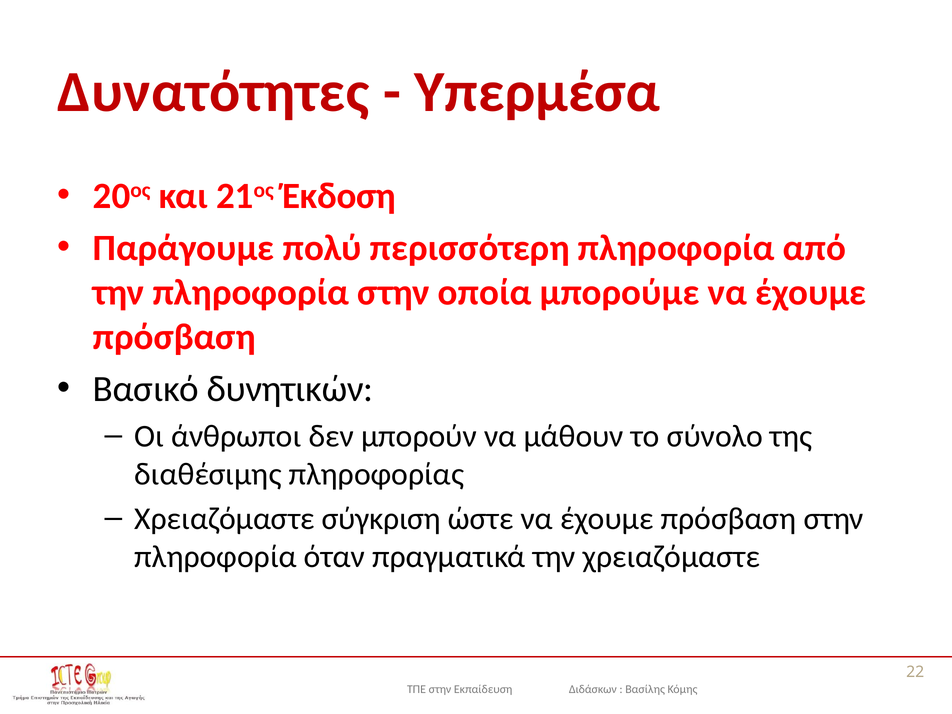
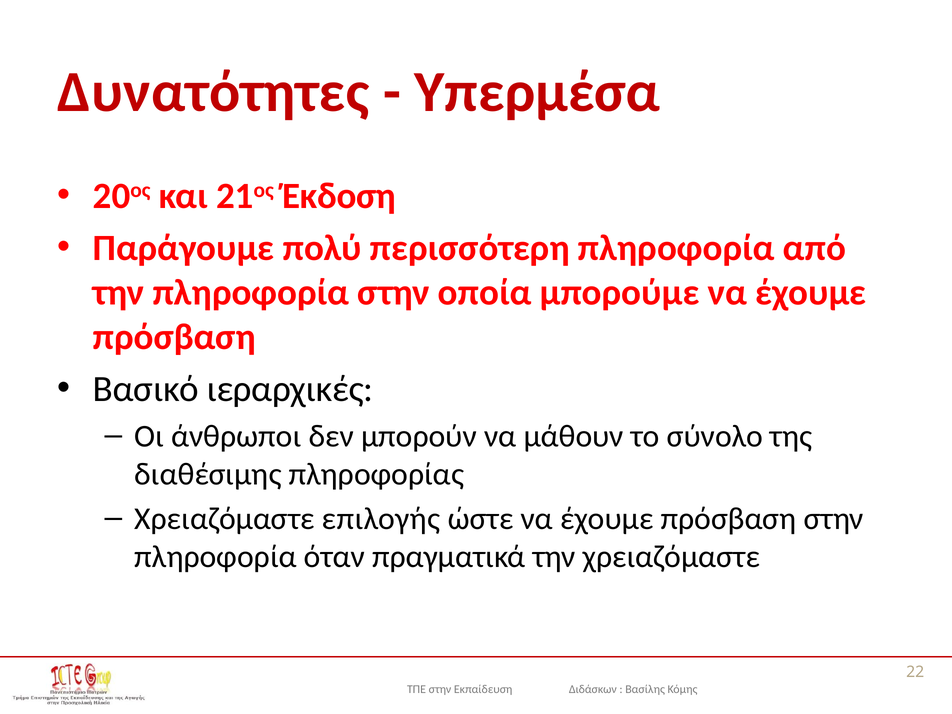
δυνητικών: δυνητικών -> ιεραρχικές
σύγκριση: σύγκριση -> επιλογής
